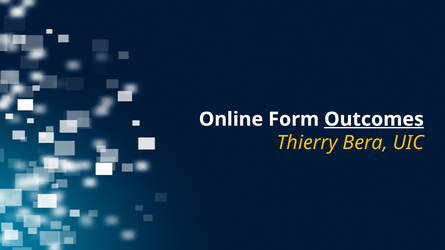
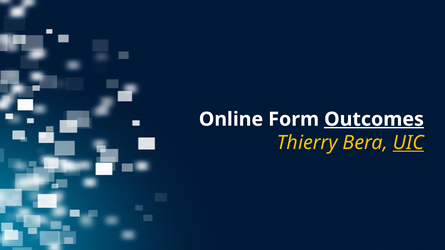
UIC underline: none -> present
